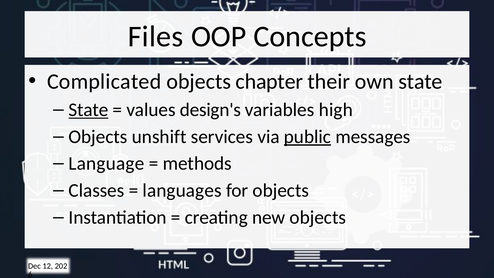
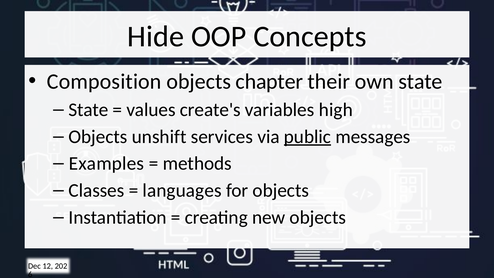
Files: Files -> Hide
Complicated: Complicated -> Composition
State at (89, 110) underline: present -> none
design's: design's -> create's
Language: Language -> Examples
